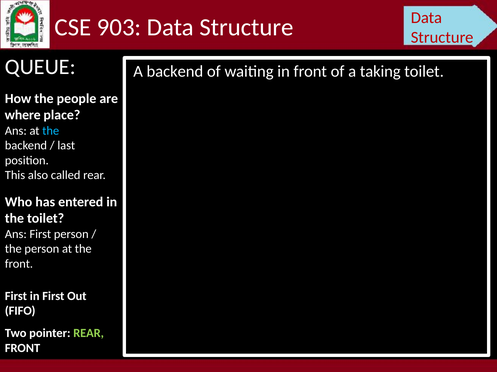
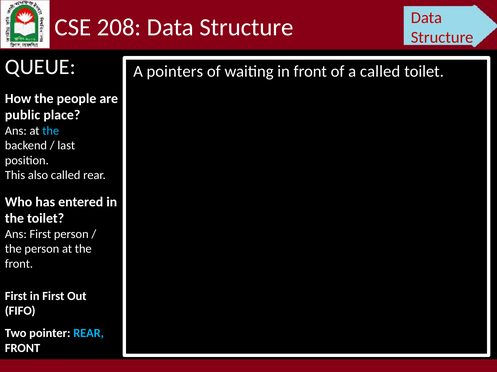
903: 903 -> 208
A backend: backend -> pointers
a taking: taking -> called
where: where -> public
REAR at (89, 334) colour: light green -> light blue
